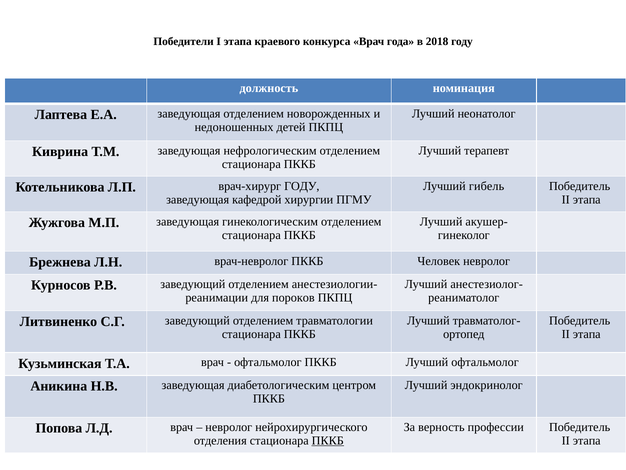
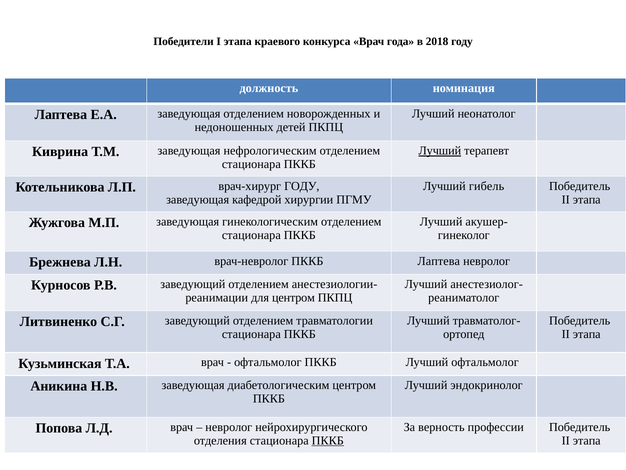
Лучший at (440, 150) underline: none -> present
ПККБ Человек: Человек -> Лаптева
для пороков: пороков -> центром
